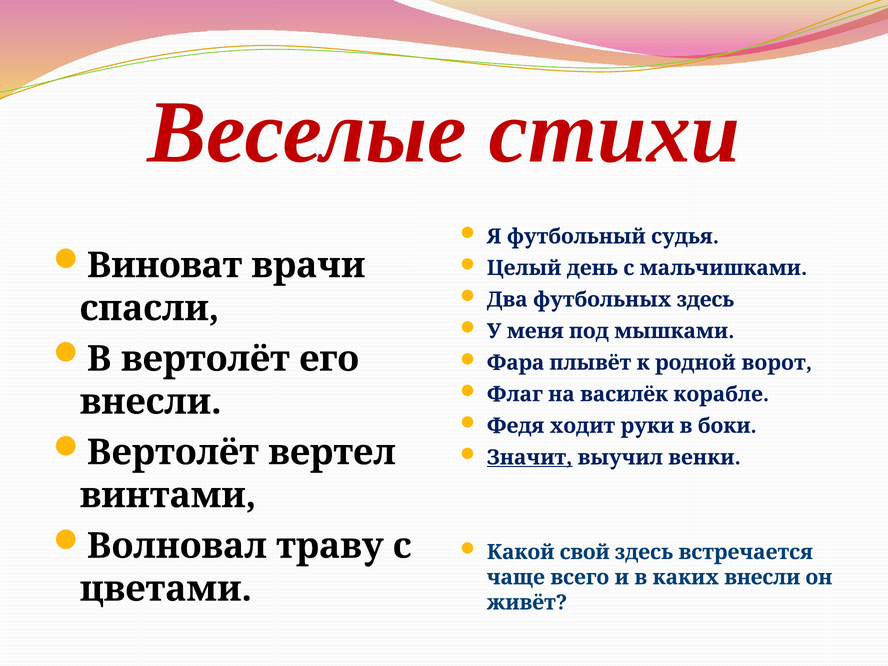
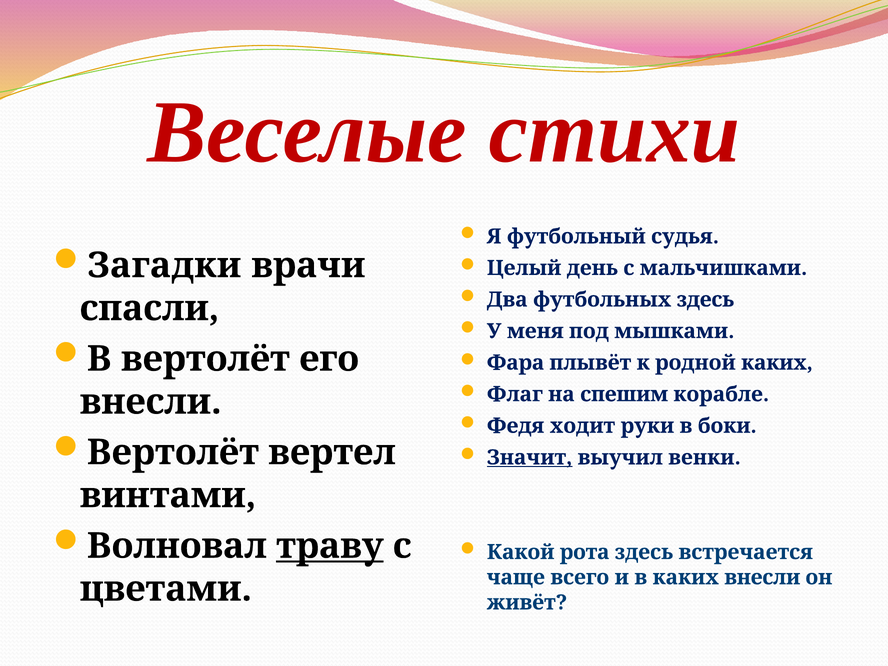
Виноват: Виноват -> Загадки
родной ворот: ворот -> каких
василёк: василёк -> спешим
траву underline: none -> present
свой: свой -> рота
